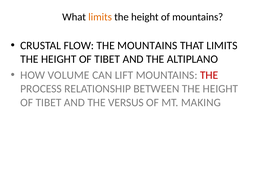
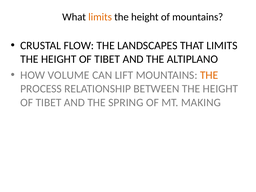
THE MOUNTAINS: MOUNTAINS -> LANDSCAPES
THE at (209, 75) colour: red -> orange
VERSUS: VERSUS -> SPRING
